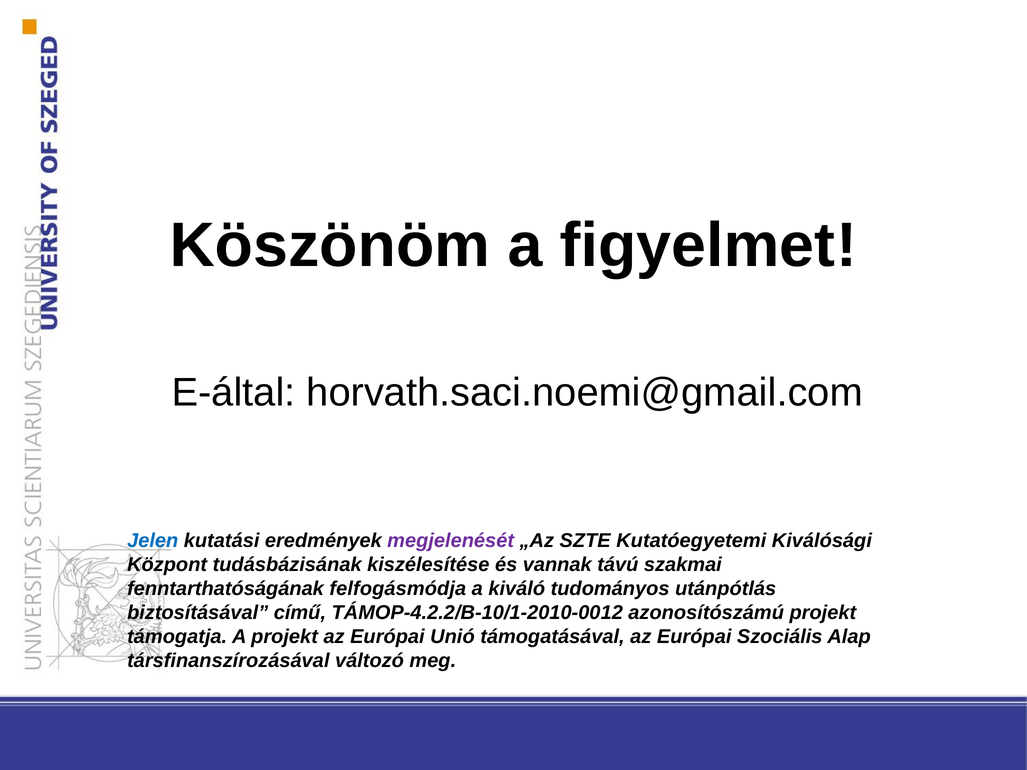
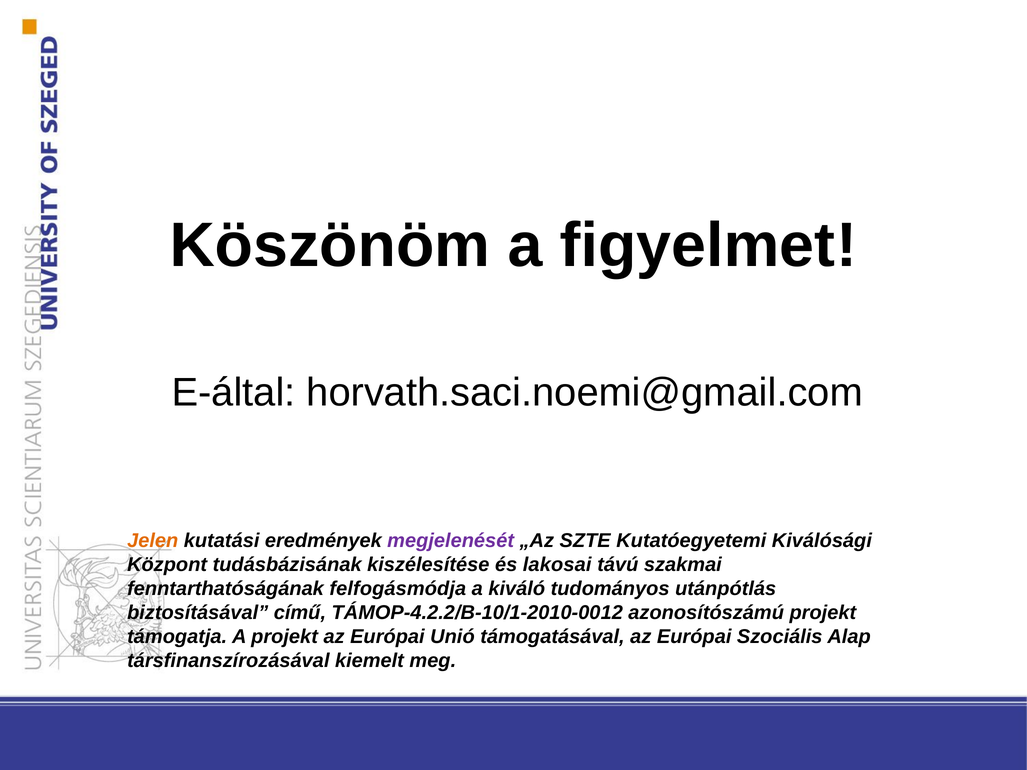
Jelen colour: blue -> orange
vannak: vannak -> lakosai
változó: változó -> kiemelt
